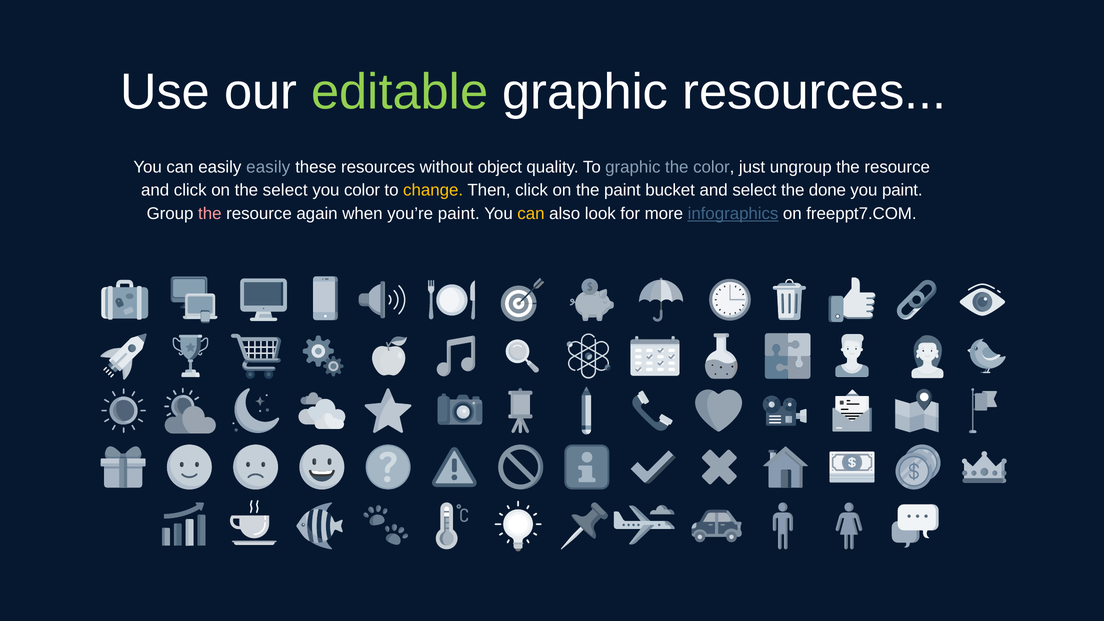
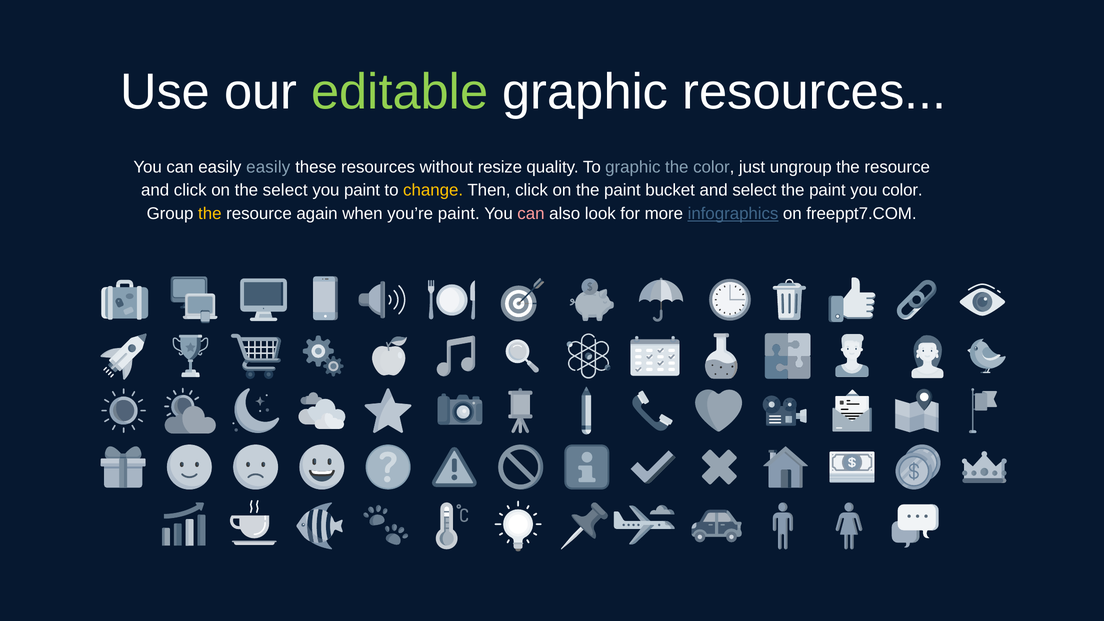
object: object -> resize
you color: color -> paint
select the done: done -> paint
you paint: paint -> color
the at (210, 214) colour: pink -> yellow
can at (531, 214) colour: yellow -> pink
